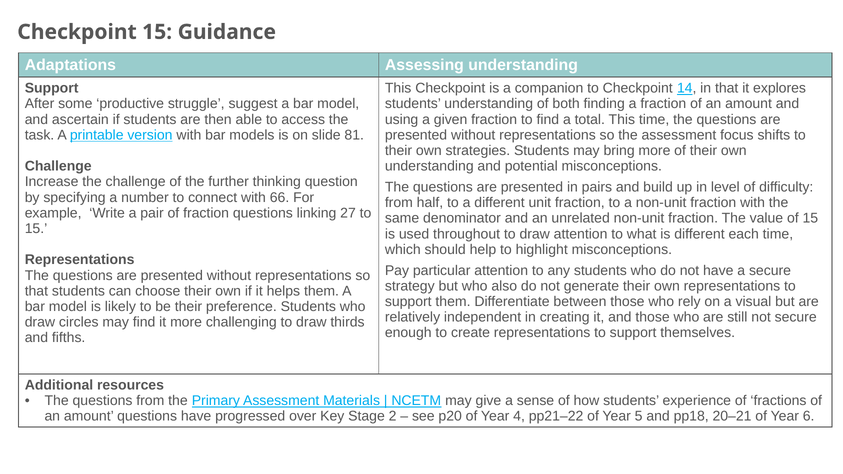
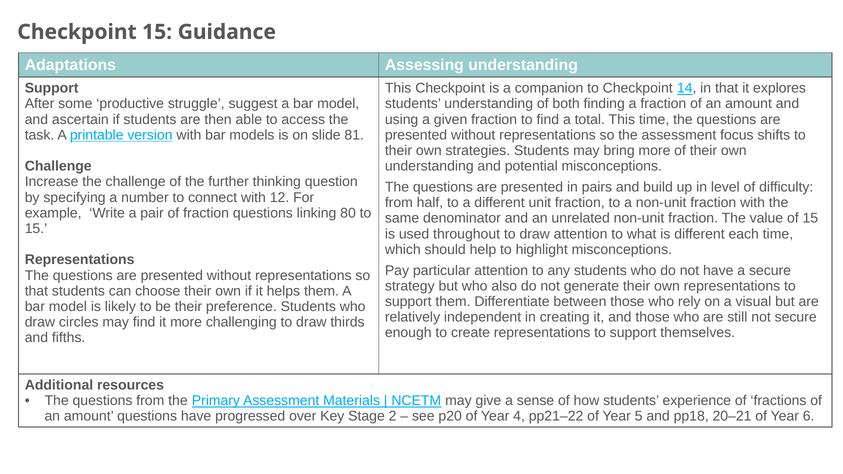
66: 66 -> 12
27: 27 -> 80
